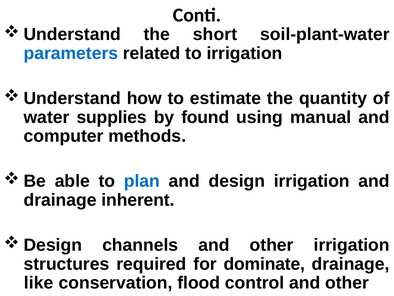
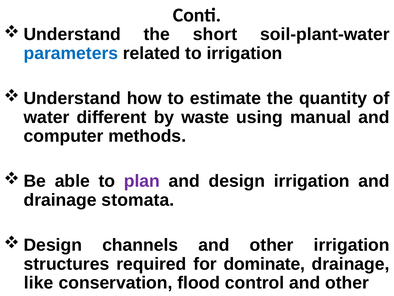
supplies: supplies -> different
found: found -> waste
plan colour: blue -> purple
inherent: inherent -> stomata
